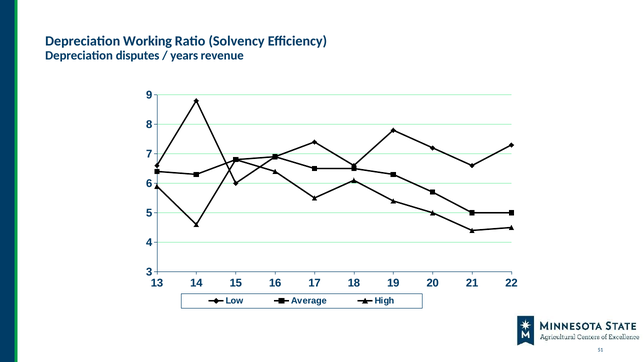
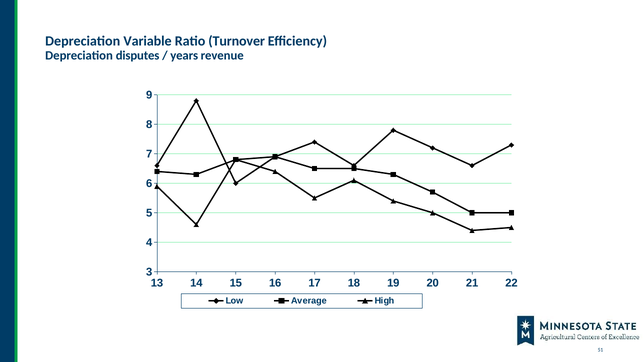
Working: Working -> Variable
Solvency: Solvency -> Turnover
